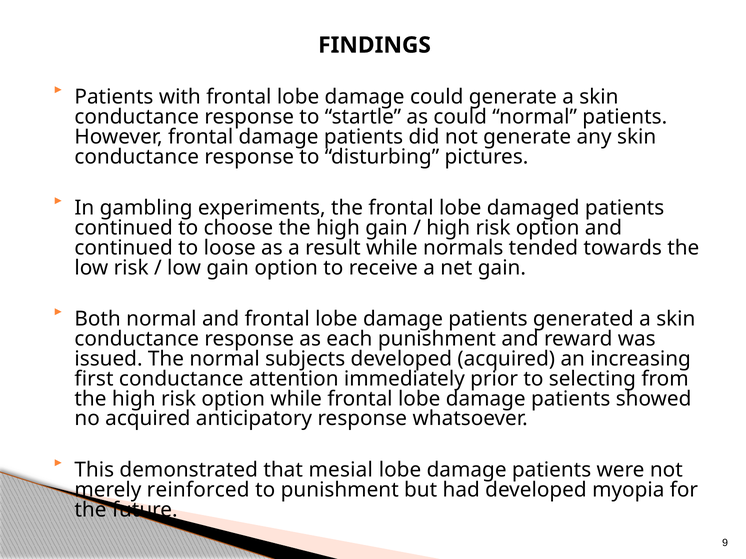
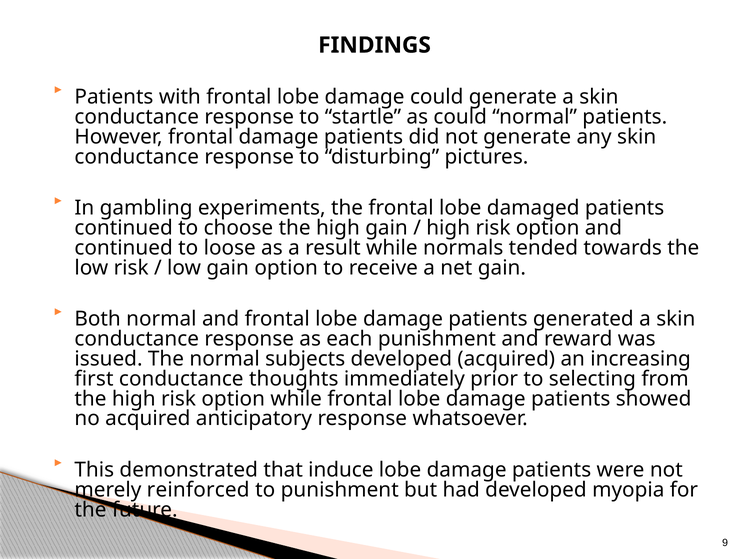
attention: attention -> thoughts
mesial: mesial -> induce
